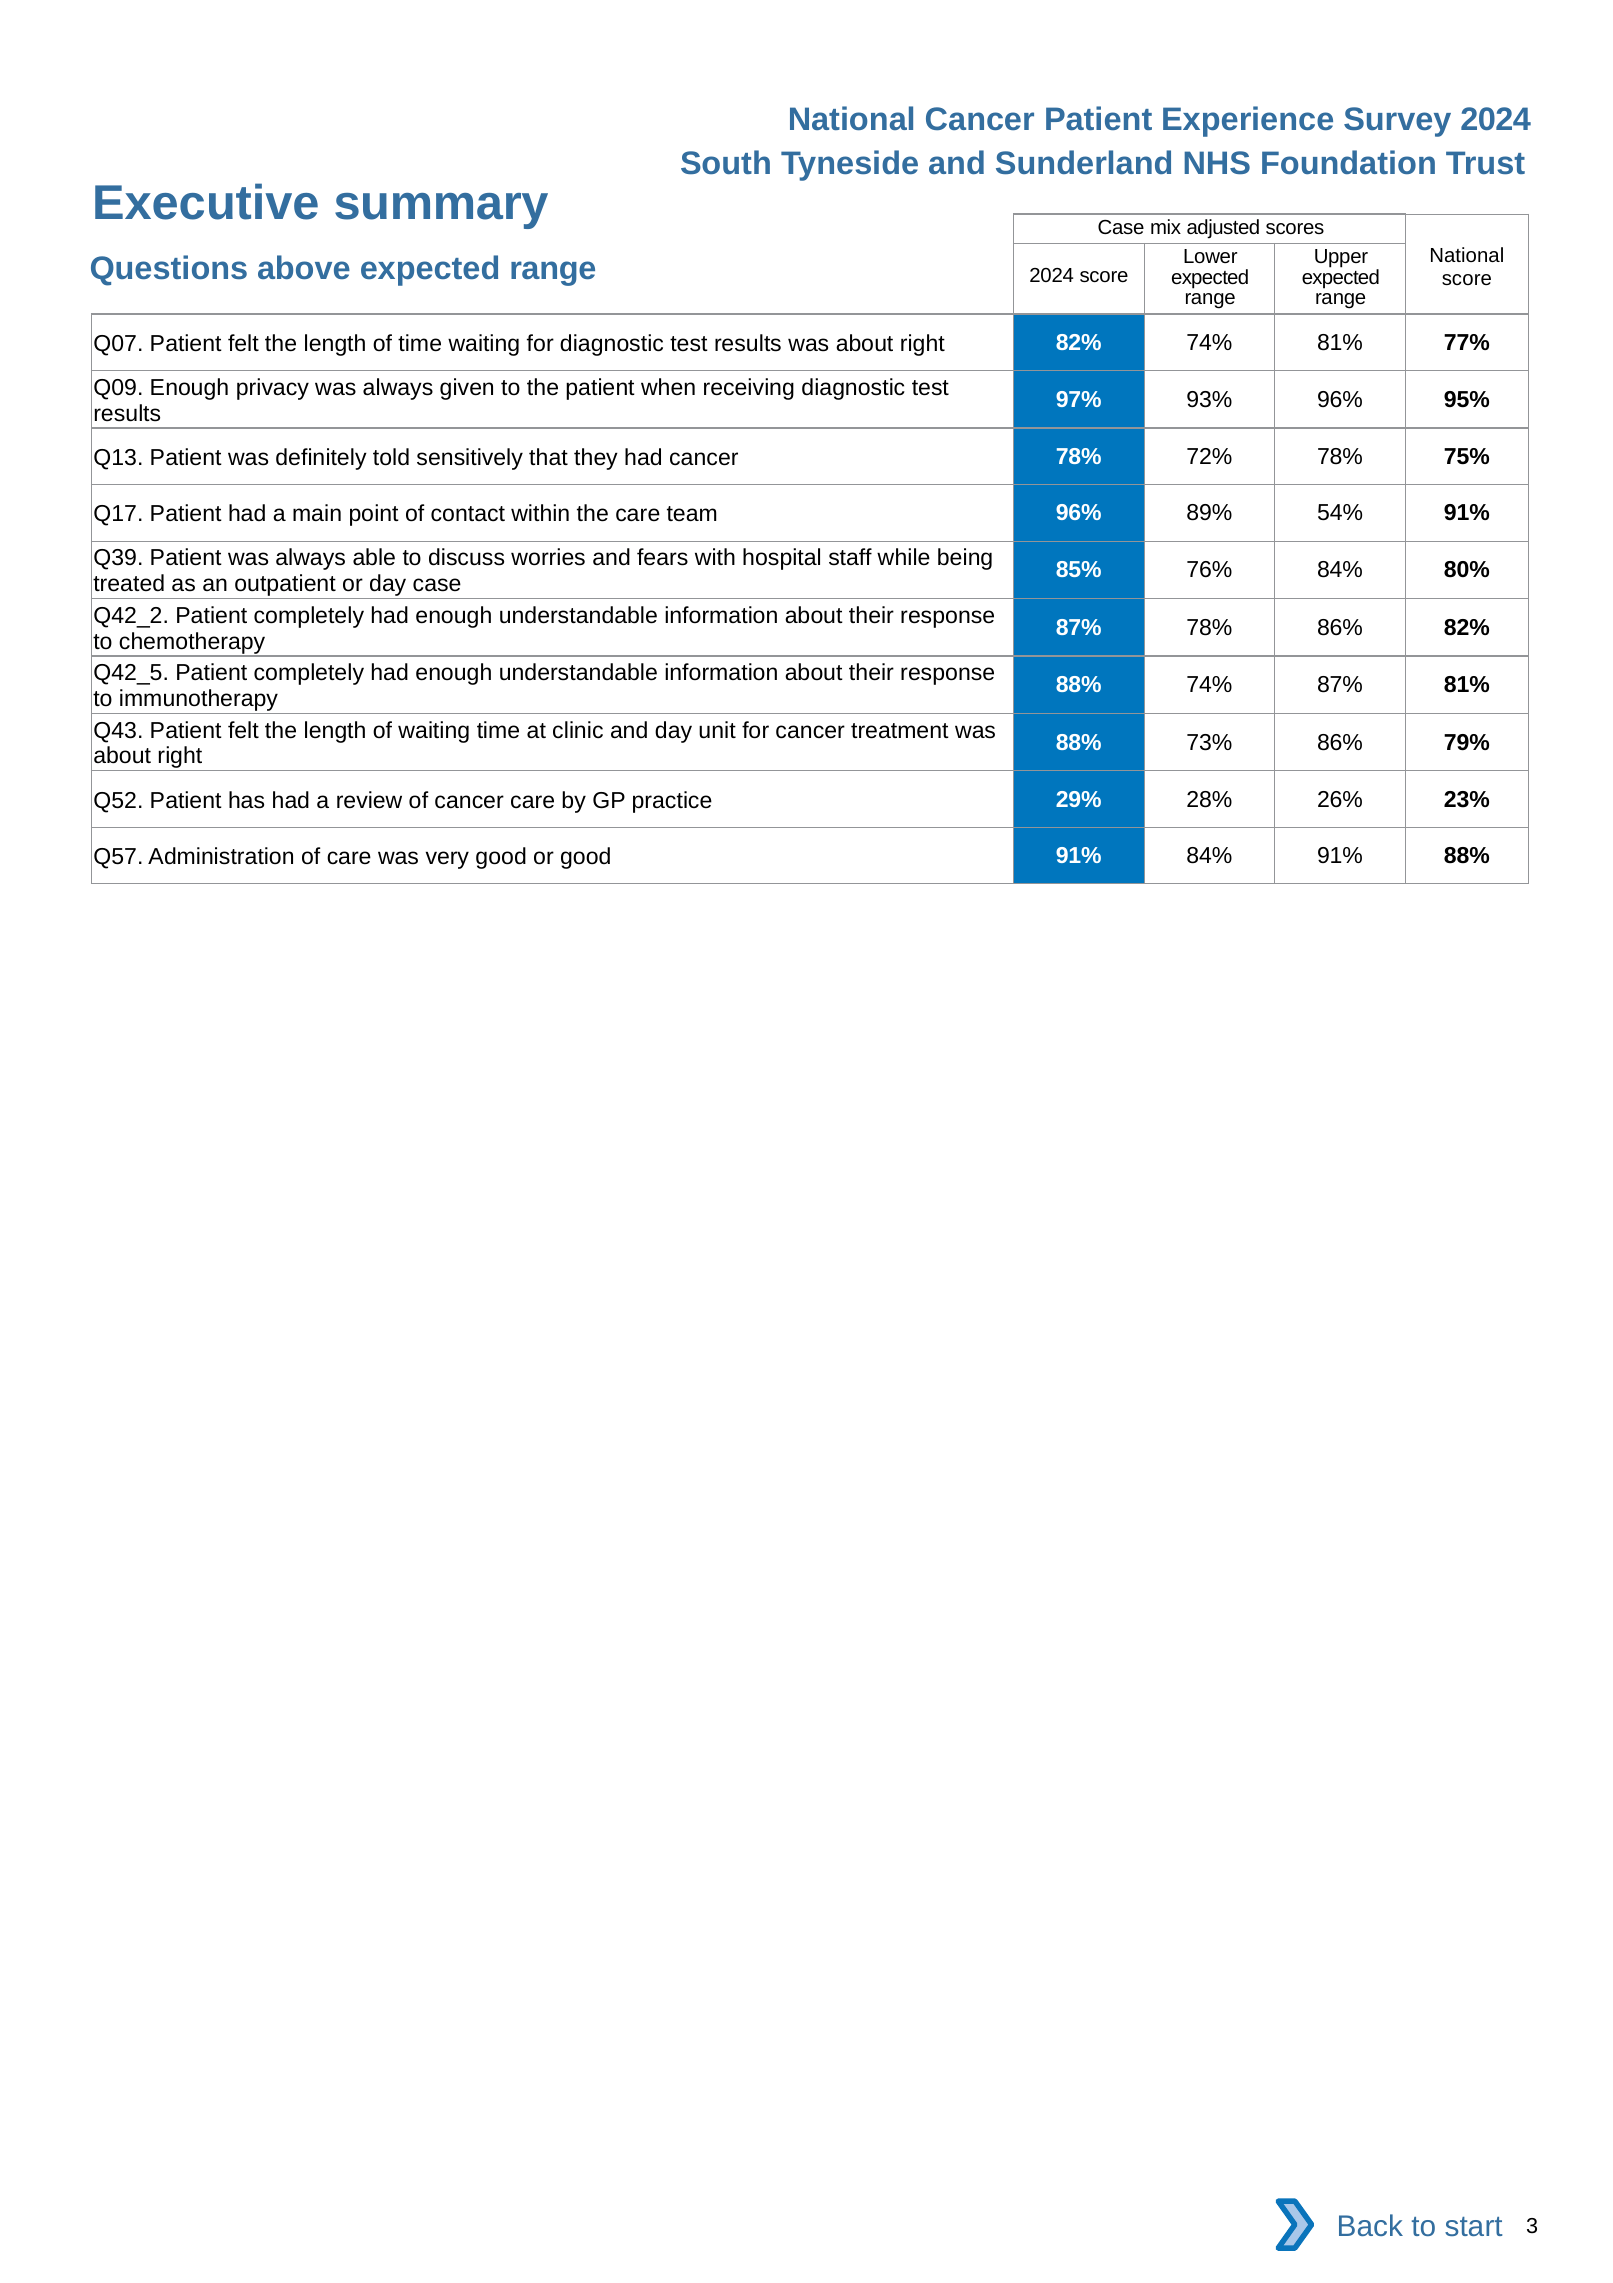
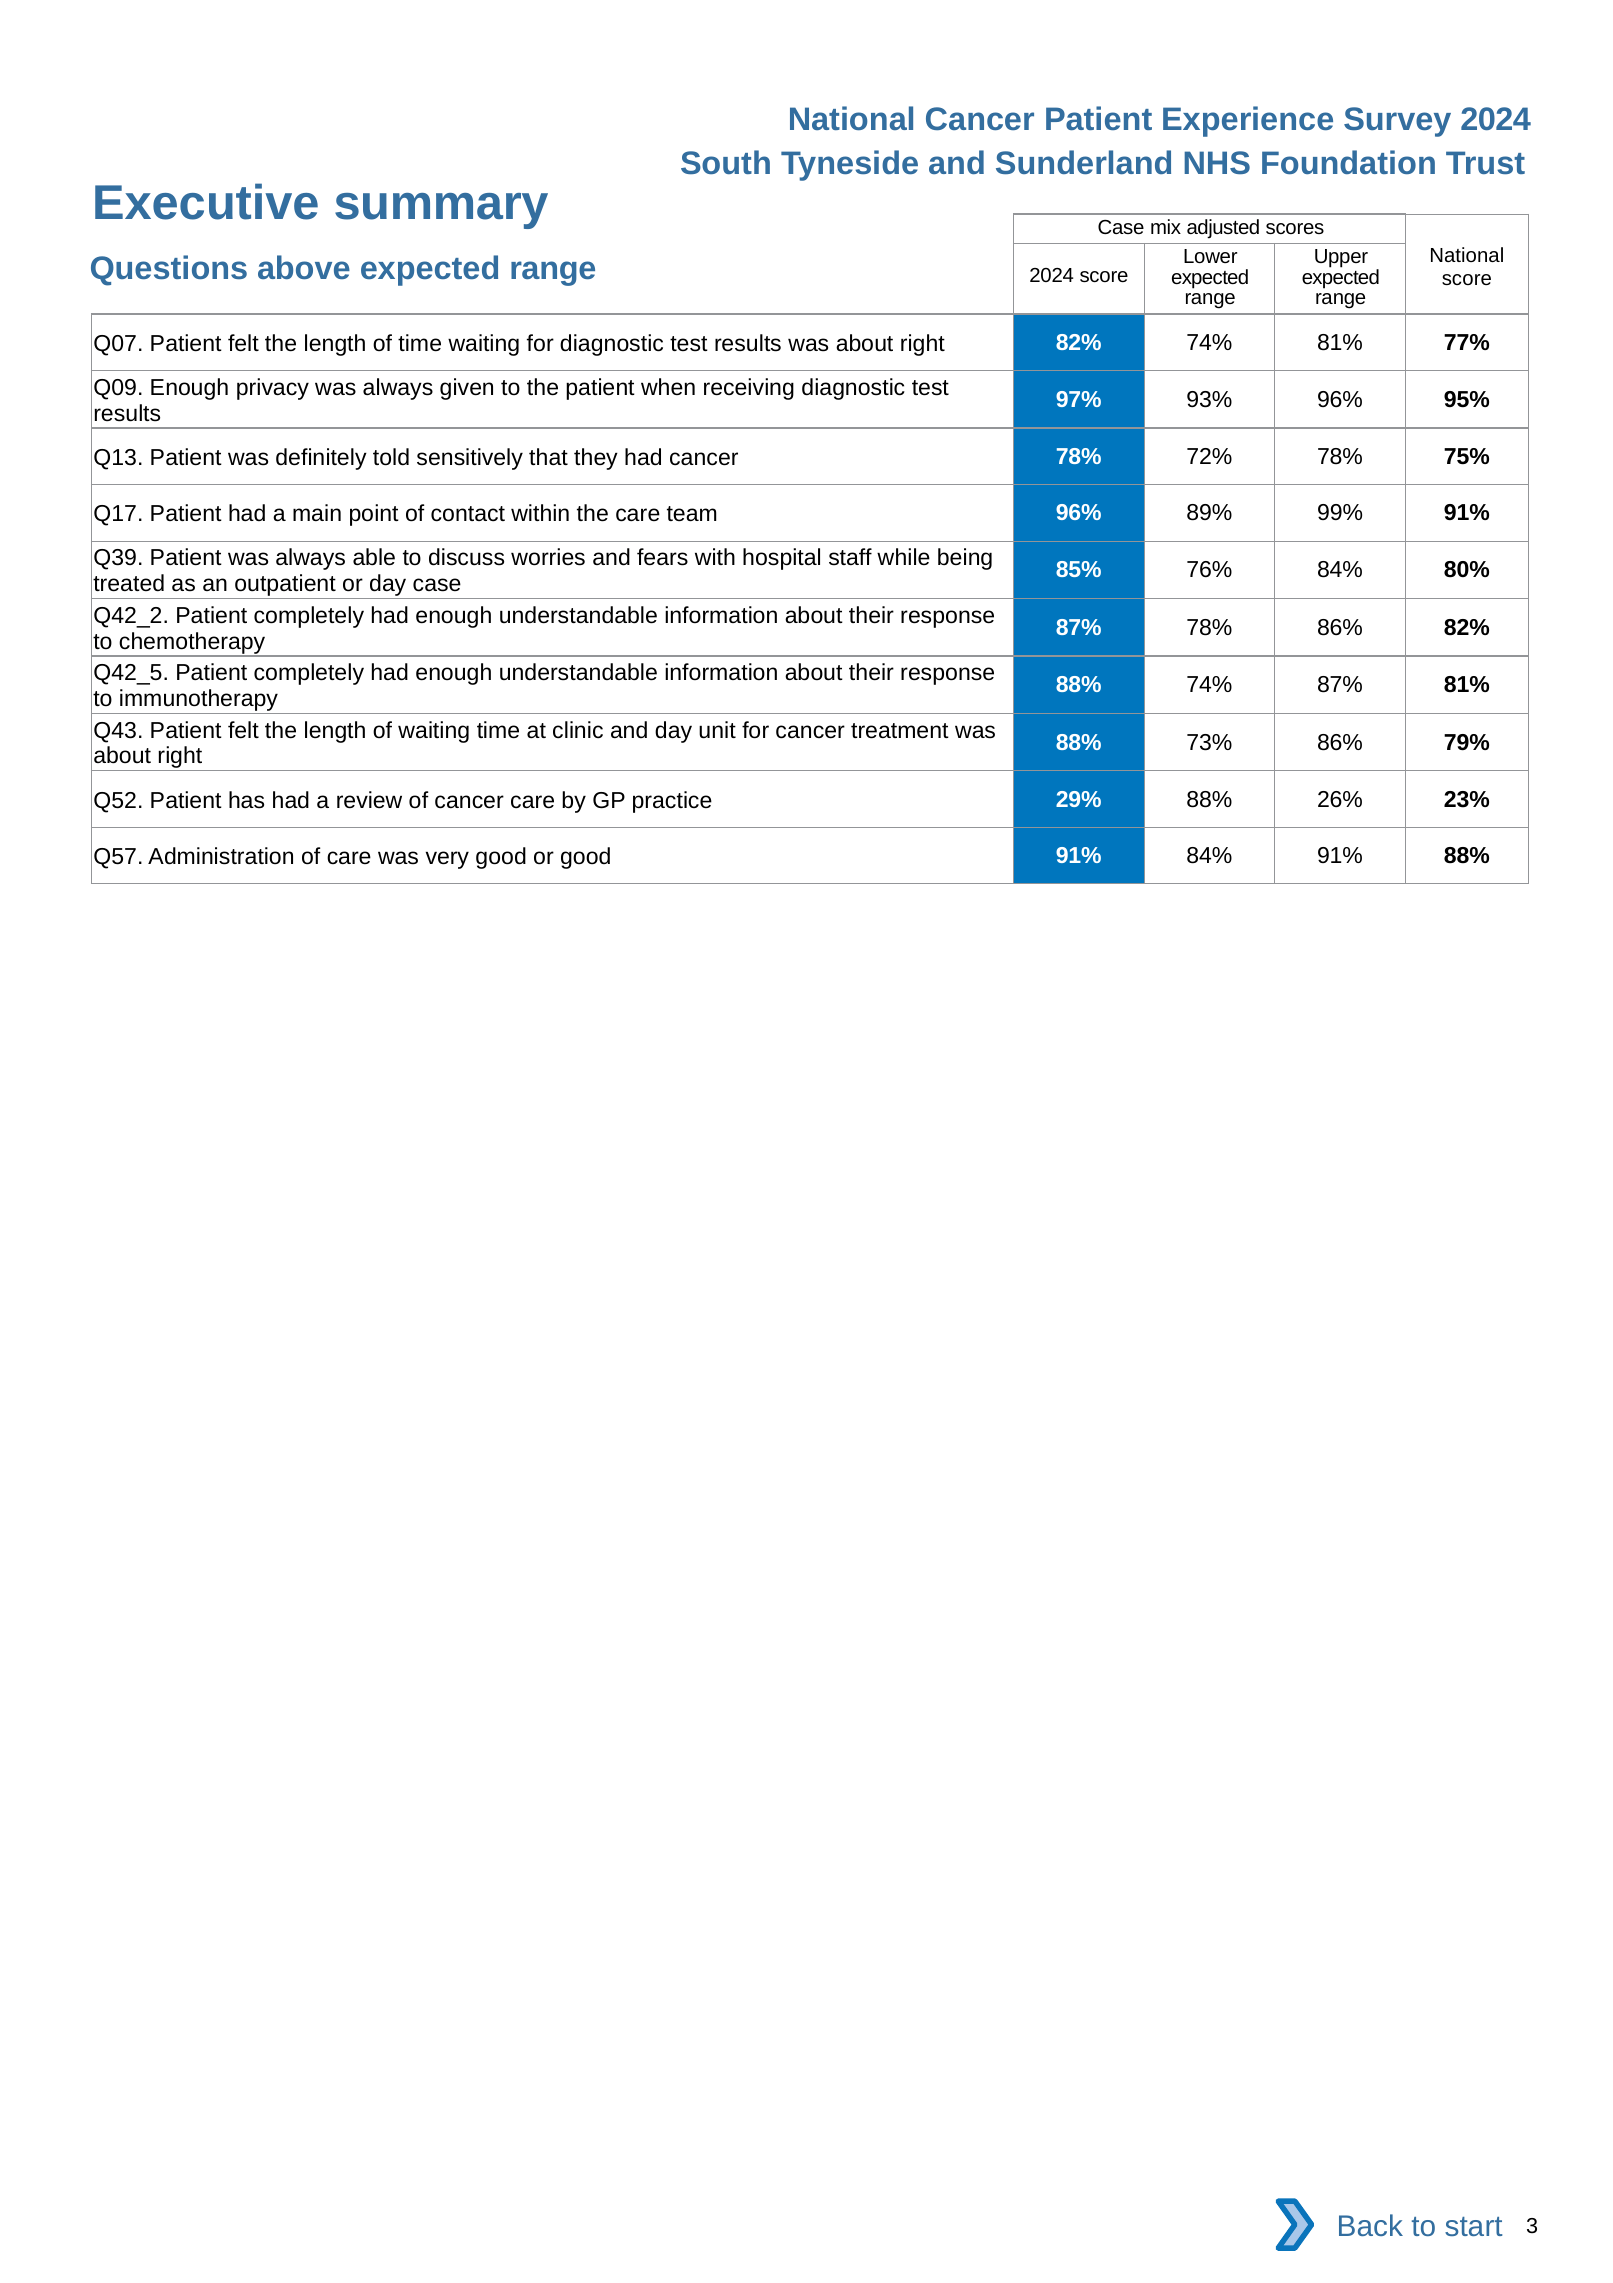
54%: 54% -> 99%
29% 28%: 28% -> 88%
